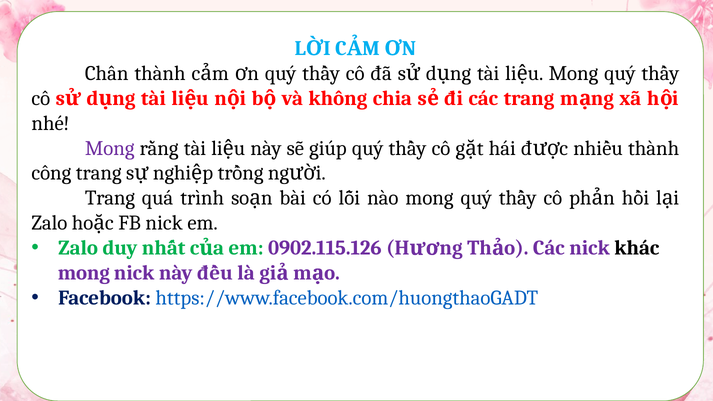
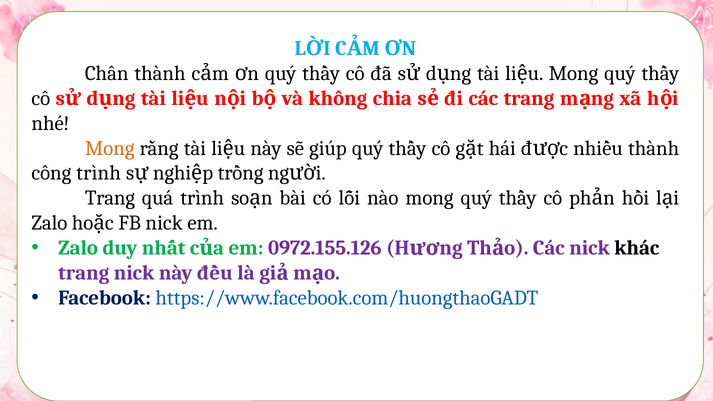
Mong at (110, 148) colour: purple -> orange
công trang: trang -> trình
0902.115.126: 0902.115.126 -> 0972.155.126
mong at (84, 273): mong -> trang
